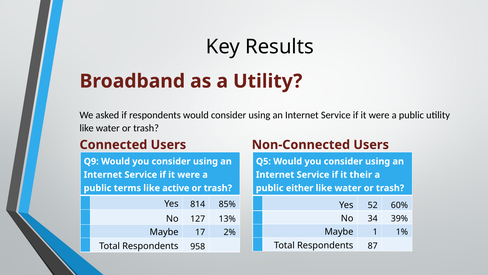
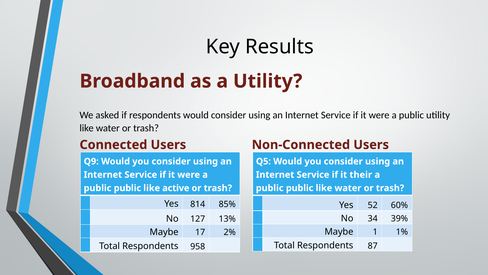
terms at (127, 188): terms -> public
either at (300, 188): either -> public
